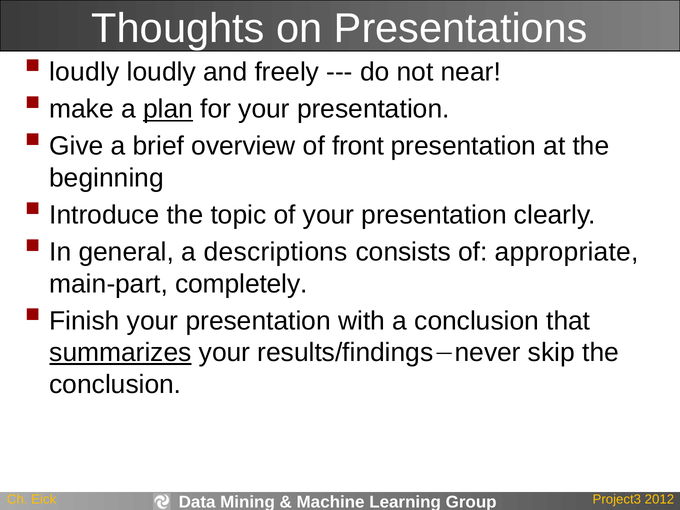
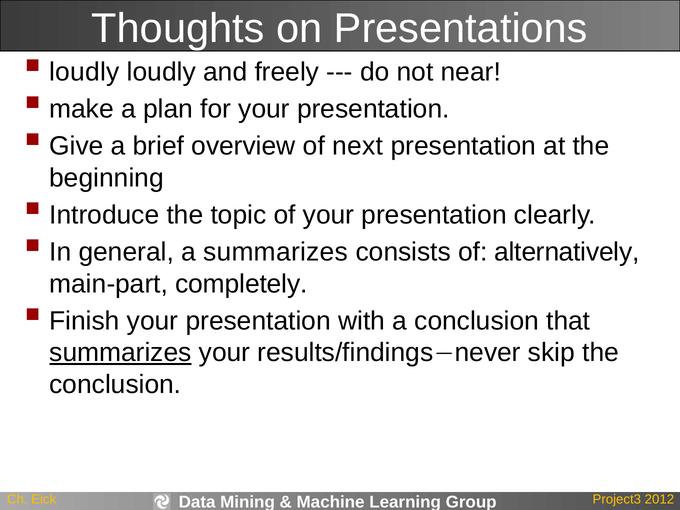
plan underline: present -> none
front: front -> next
a descriptions: descriptions -> summarizes
appropriate: appropriate -> alternatively
